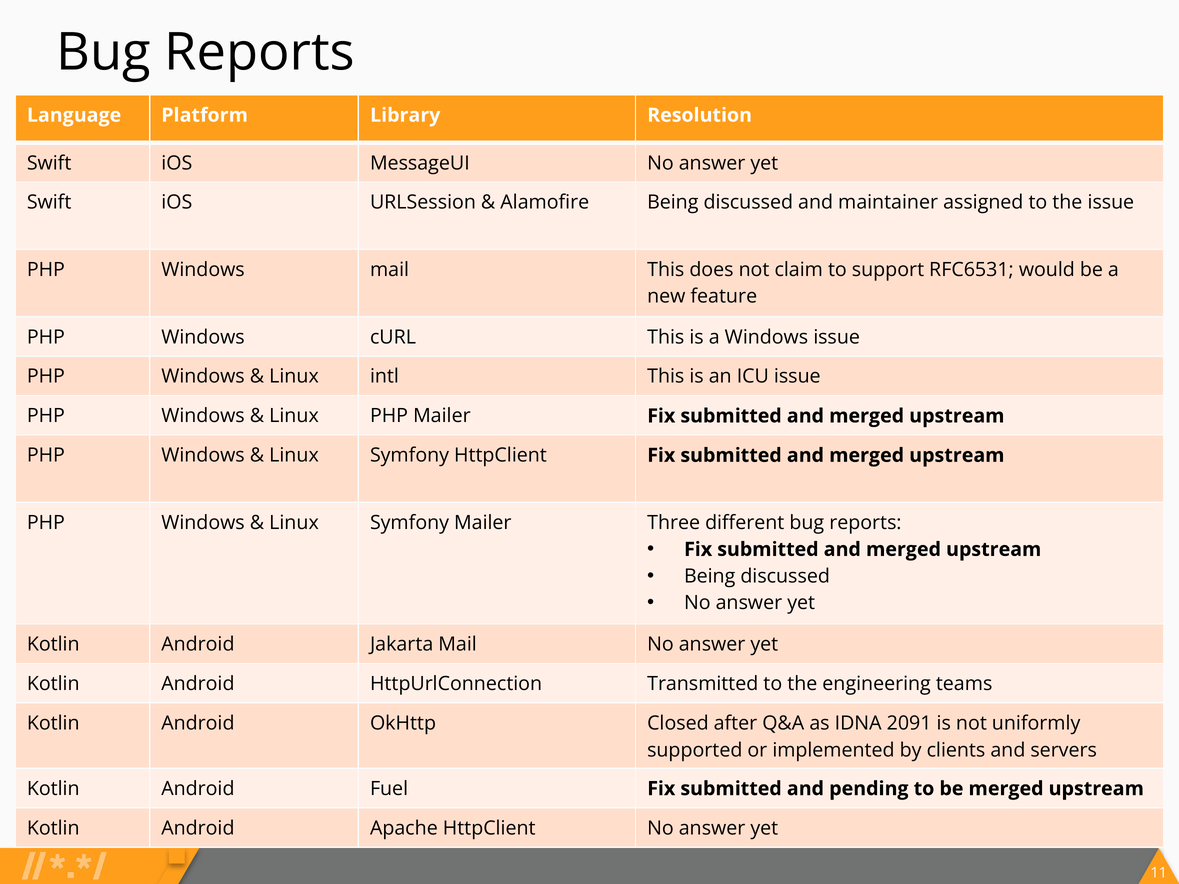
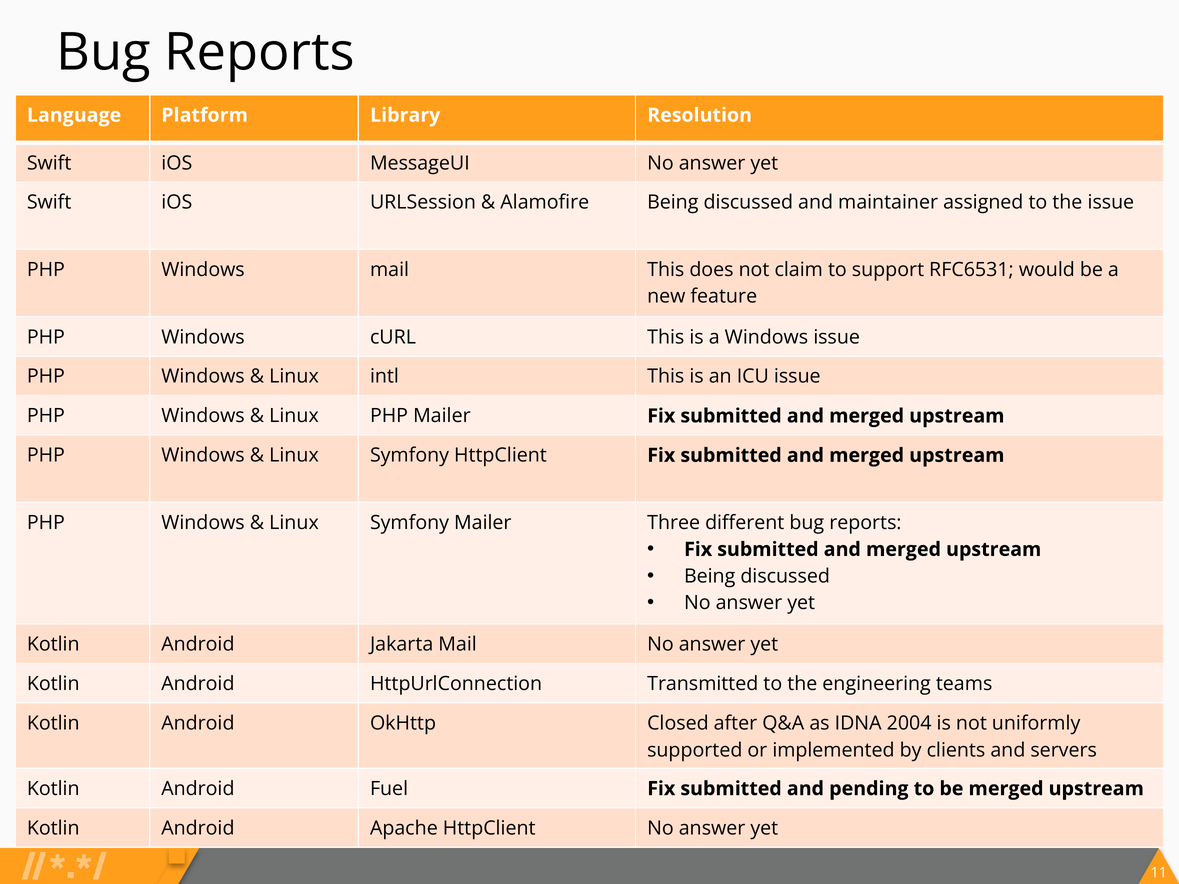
2091: 2091 -> 2004
